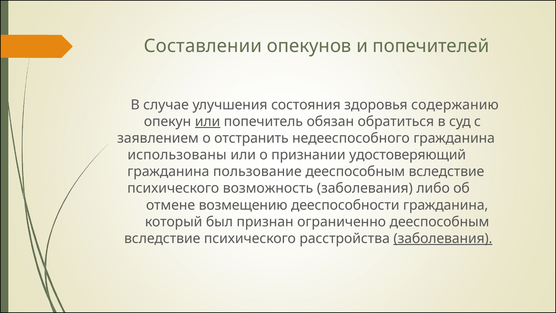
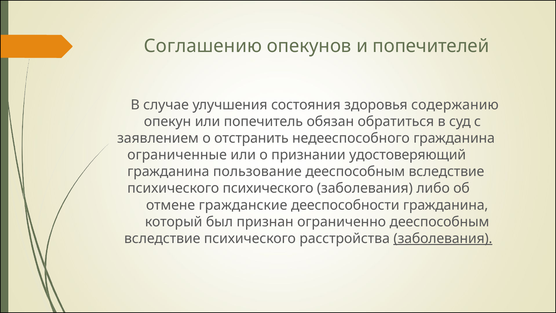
Составлении: Составлении -> Соглашению
или at (208, 121) underline: present -> none
использованы: использованы -> ограниченные
психического возможность: возможность -> психического
возмещению: возмещению -> гражданские
